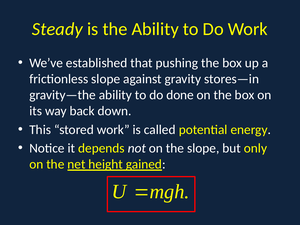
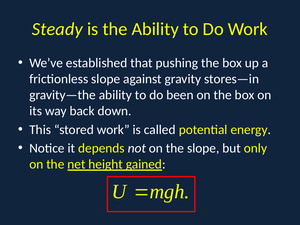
done: done -> been
